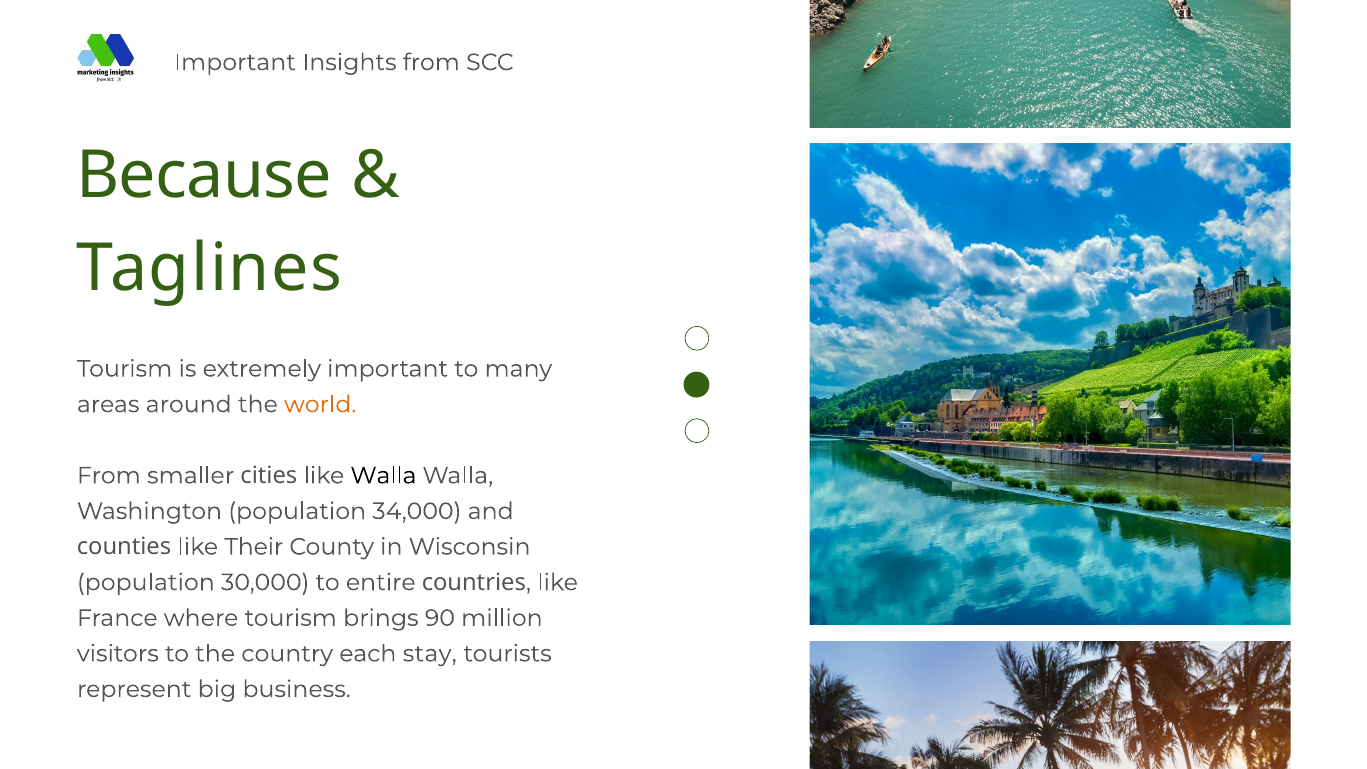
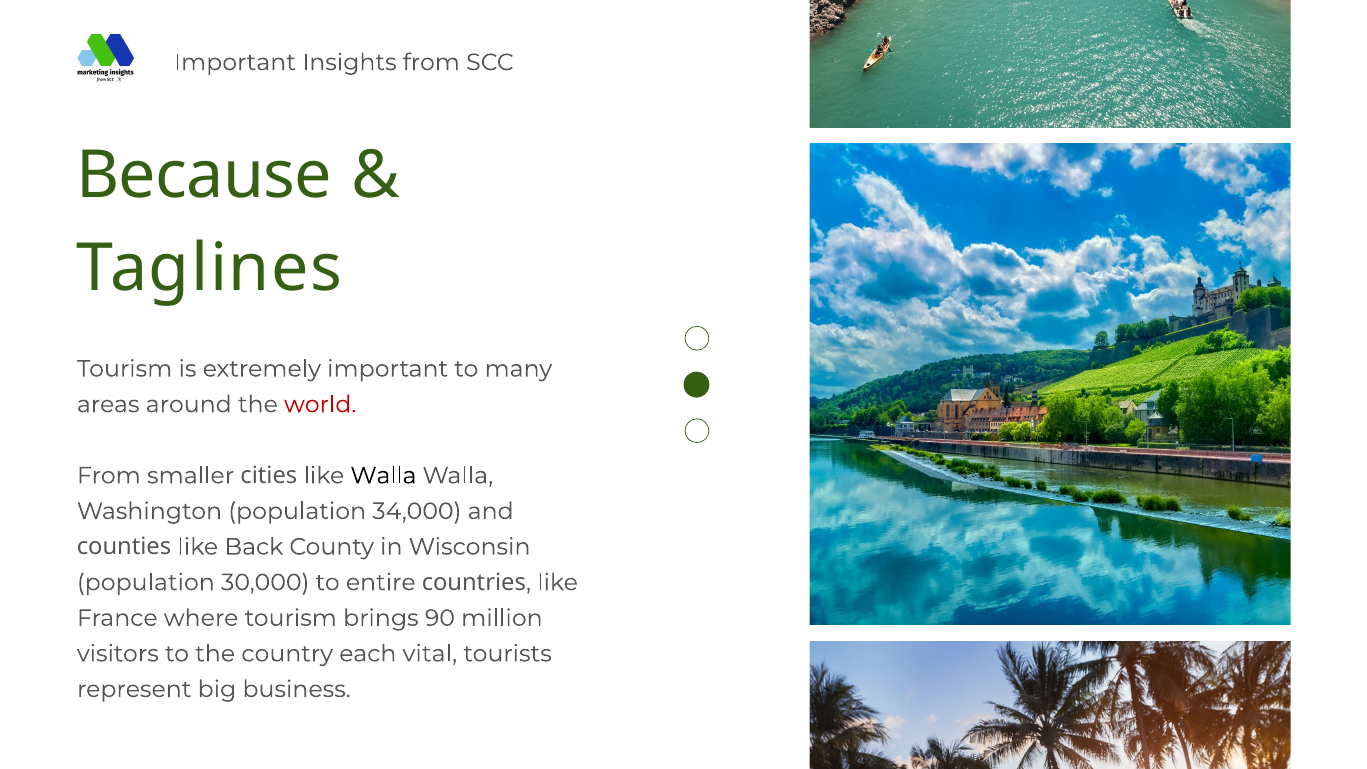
world colour: orange -> red
Their: Their -> Back
stay: stay -> vital
